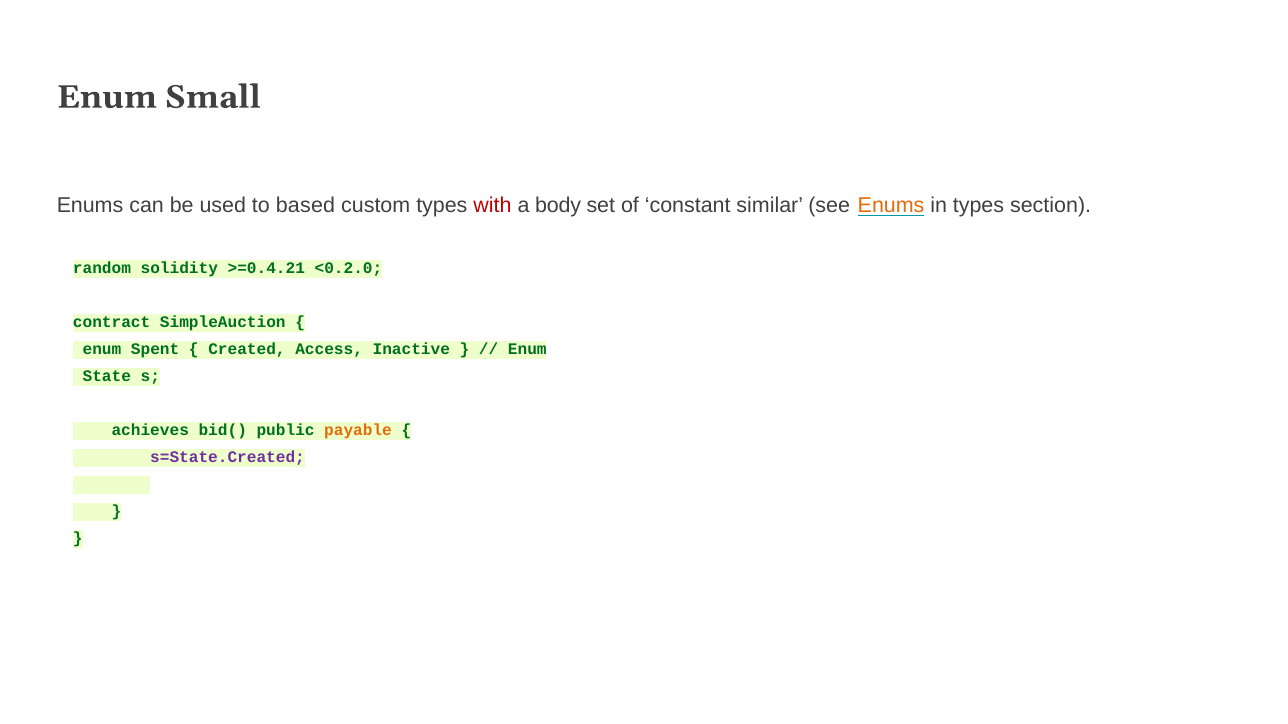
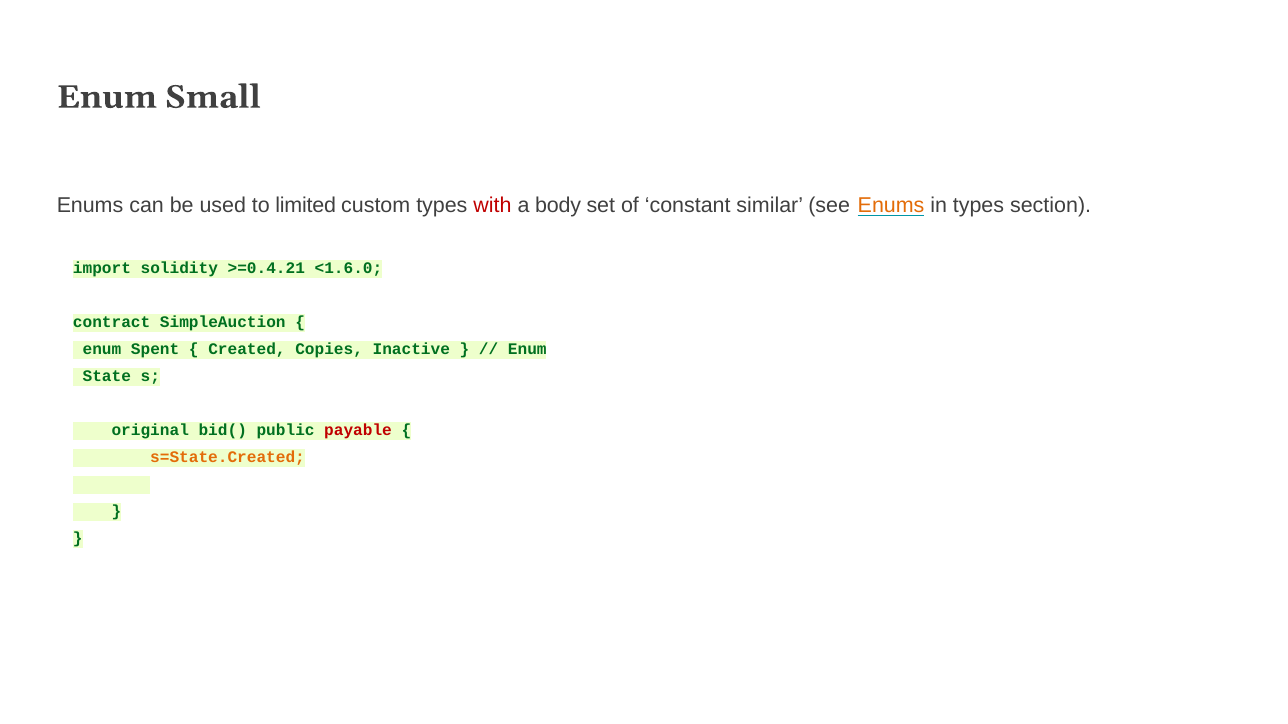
based: based -> limited
random: random -> import
<0.2.0: <0.2.0 -> <1.6.0
Access: Access -> Copies
achieves: achieves -> original
payable colour: orange -> red
s=State.Created colour: purple -> orange
